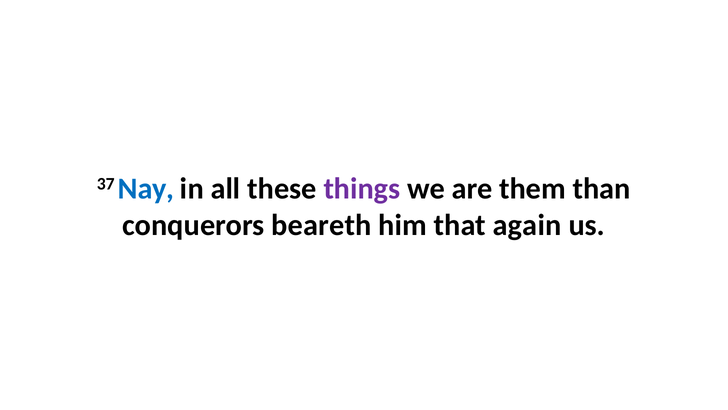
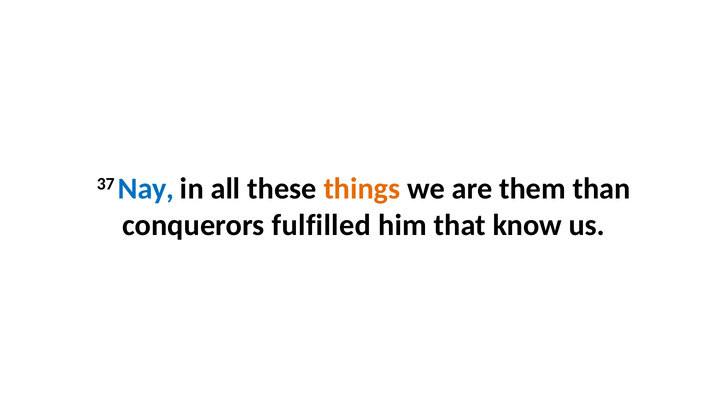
things colour: purple -> orange
beareth: beareth -> fulfilled
again: again -> know
